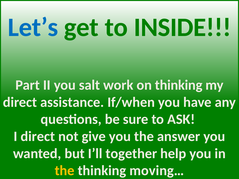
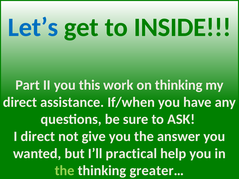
salt: salt -> this
together: together -> practical
the at (65, 171) colour: yellow -> light green
moving…: moving… -> greater…
